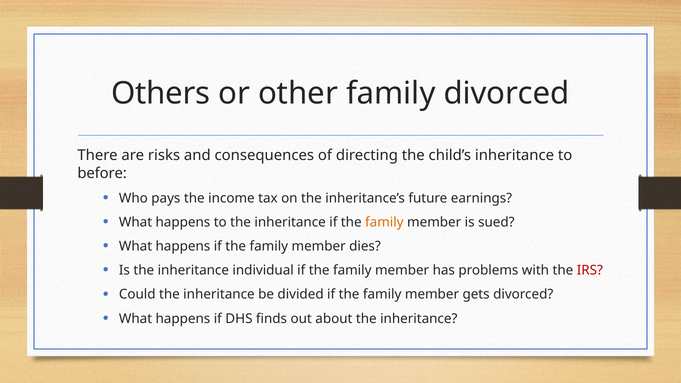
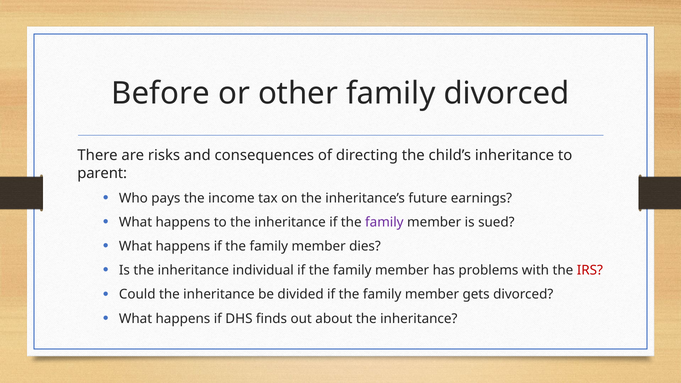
Others: Others -> Before
before: before -> parent
family at (384, 222) colour: orange -> purple
